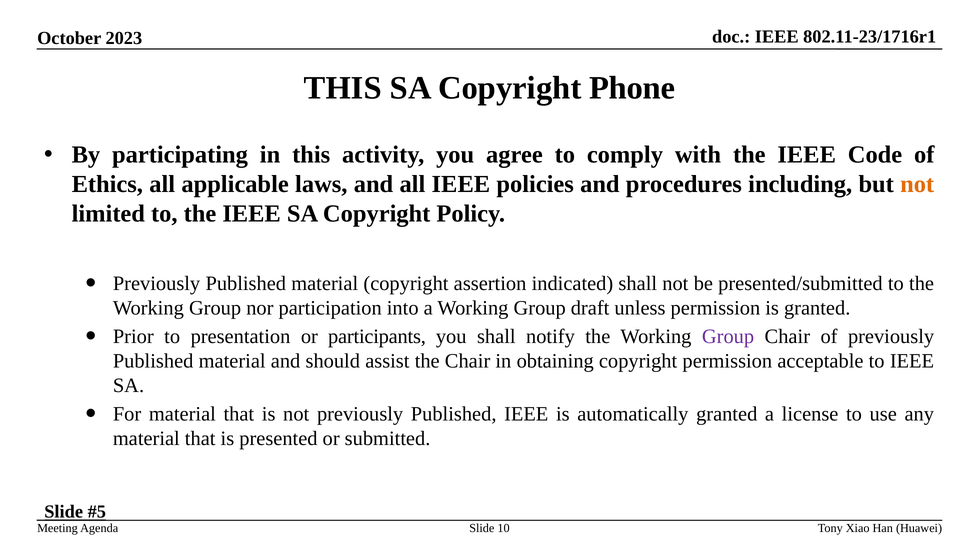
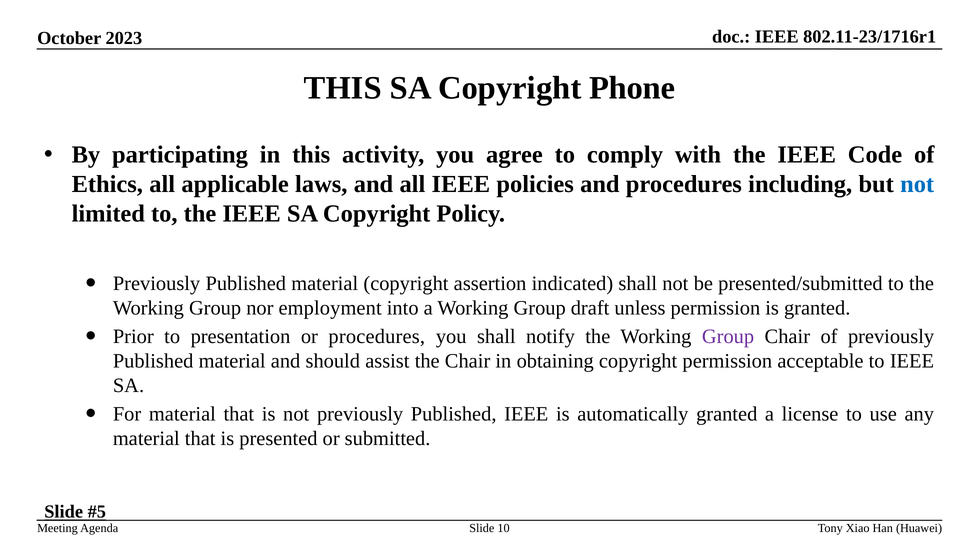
not at (917, 184) colour: orange -> blue
participation: participation -> employment
or participants: participants -> procedures
